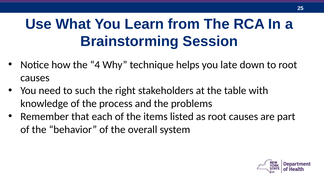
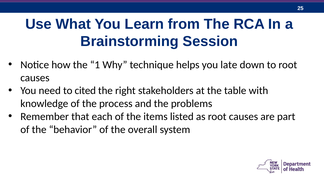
4: 4 -> 1
such: such -> cited
